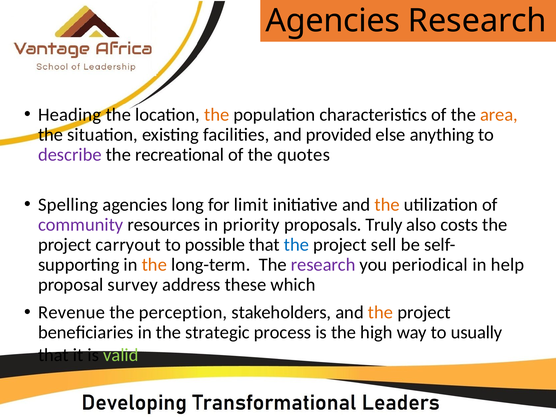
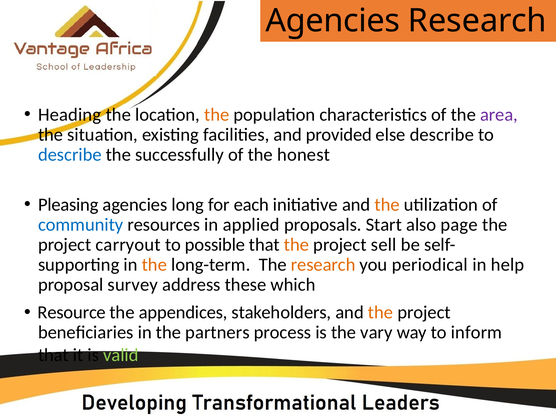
area colour: orange -> purple
else anything: anything -> describe
describe at (70, 155) colour: purple -> blue
recreational: recreational -> successfully
quotes: quotes -> honest
Spelling: Spelling -> Pleasing
limit: limit -> each
community colour: purple -> blue
priority: priority -> applied
Truly: Truly -> Start
costs: costs -> page
the at (297, 245) colour: blue -> orange
research at (323, 265) colour: purple -> orange
Revenue: Revenue -> Resource
perception: perception -> appendices
strategic: strategic -> partners
high: high -> vary
usually: usually -> inform
